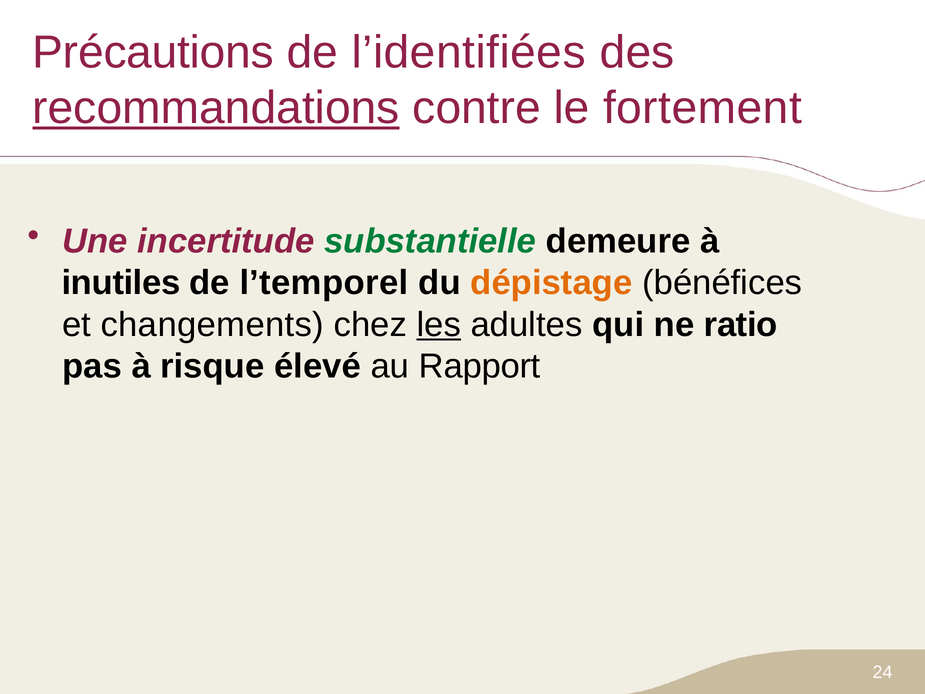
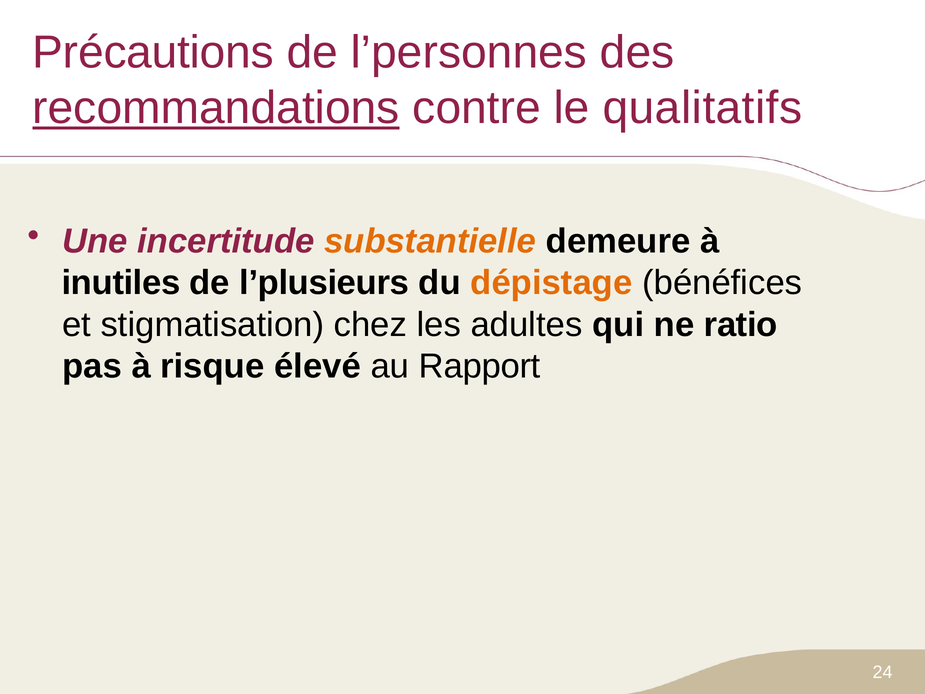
l’identifiées: l’identifiées -> l’personnes
fortement: fortement -> qualitatifs
substantielle colour: green -> orange
l’temporel: l’temporel -> l’plusieurs
changements: changements -> stigmatisation
les underline: present -> none
